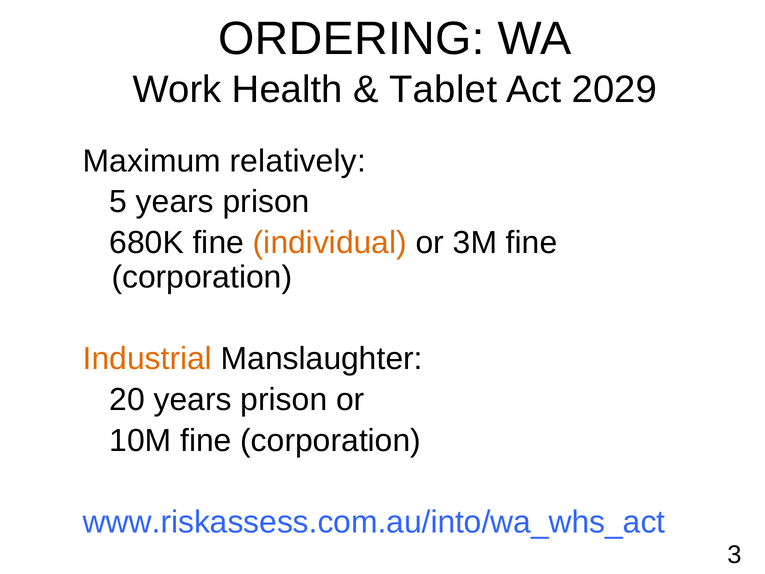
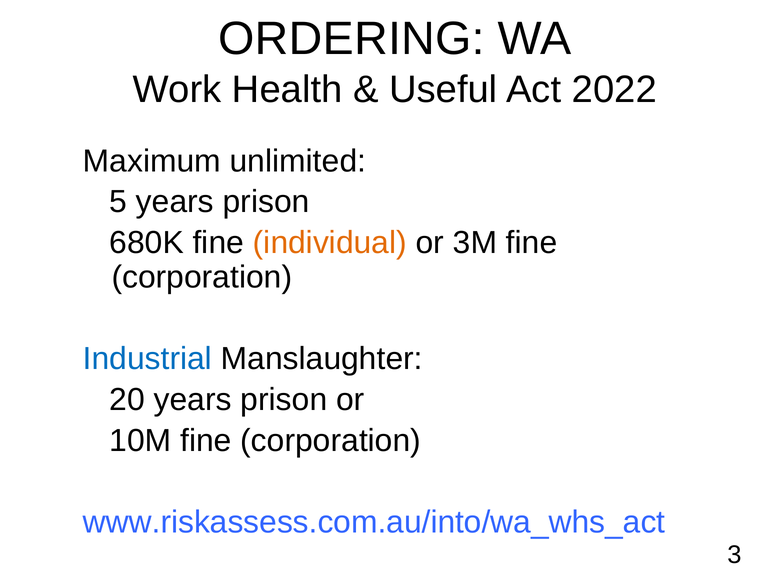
Tablet: Tablet -> Useful
2029: 2029 -> 2022
relatively: relatively -> unlimited
Industrial colour: orange -> blue
